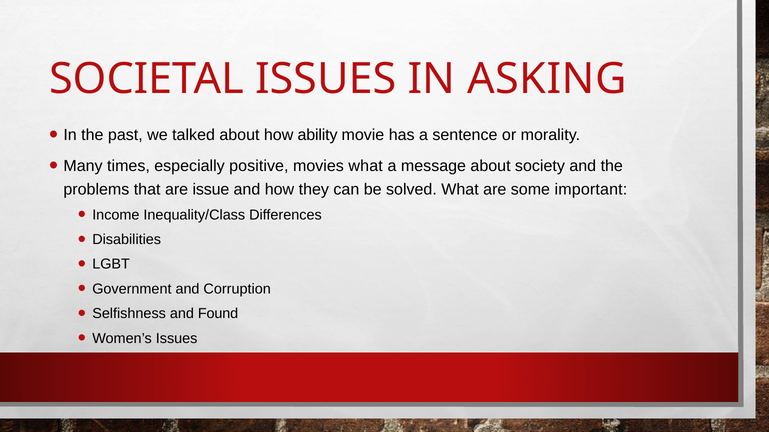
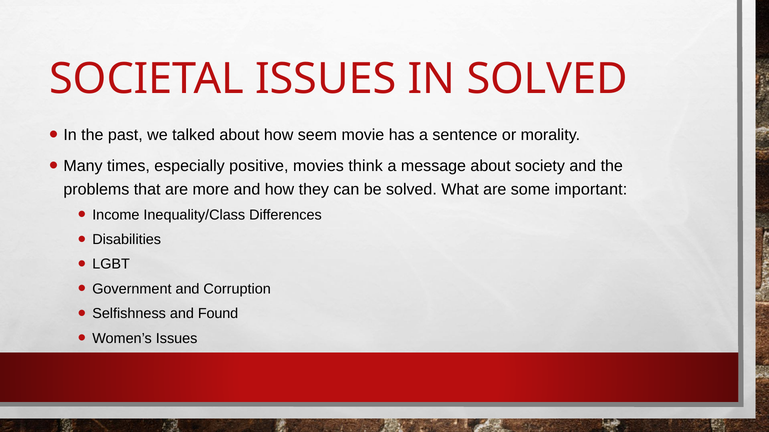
IN ASKING: ASKING -> SOLVED
ability: ability -> seem
movies what: what -> think
issue: issue -> more
